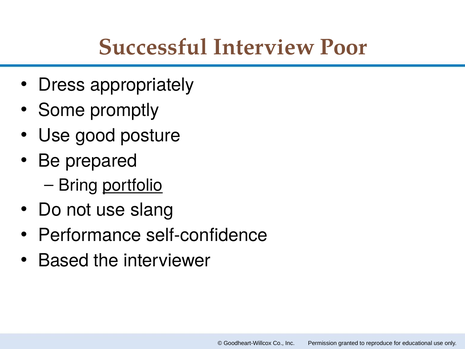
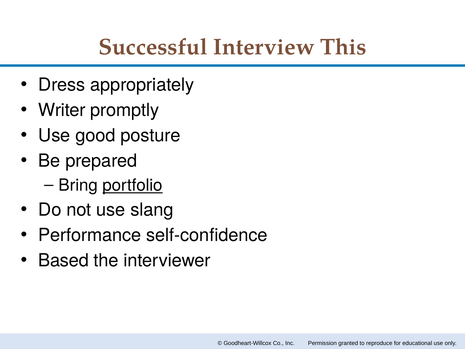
Poor: Poor -> This
Some: Some -> Writer
